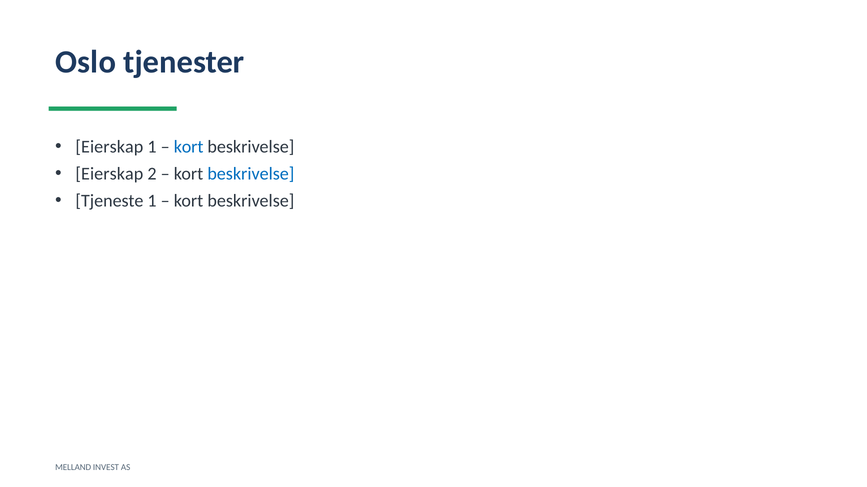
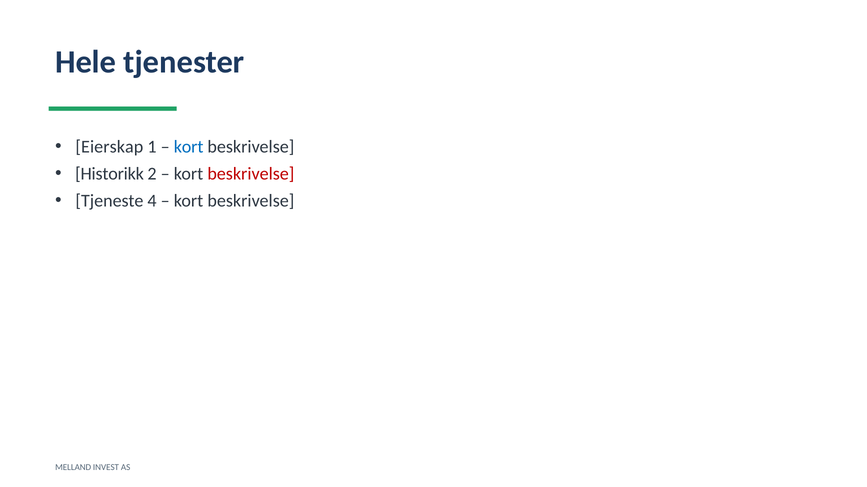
Oslo: Oslo -> Hele
Eierskap at (109, 174): Eierskap -> Historikk
beskrivelse at (251, 174) colour: blue -> red
Tjeneste 1: 1 -> 4
